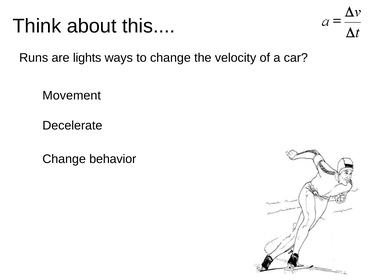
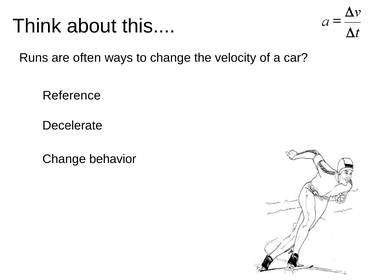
lights: lights -> often
Movement: Movement -> Reference
